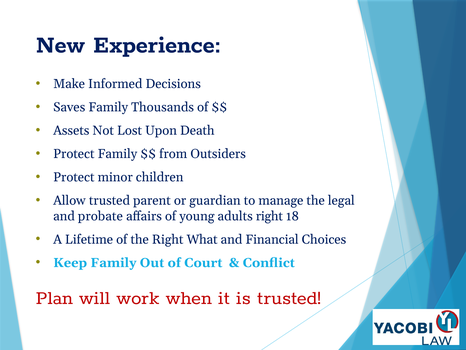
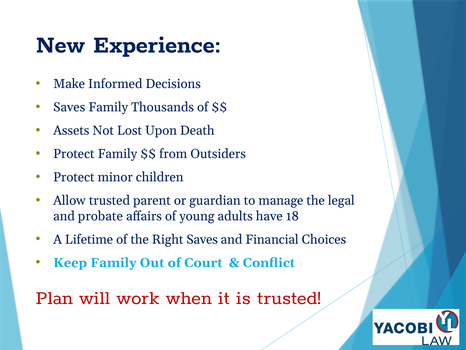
adults right: right -> have
Right What: What -> Saves
